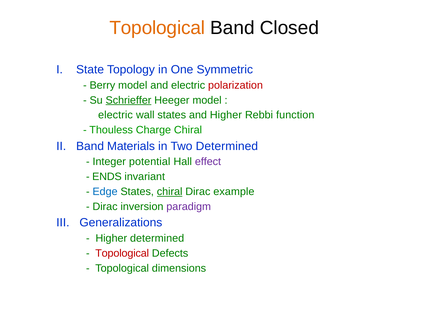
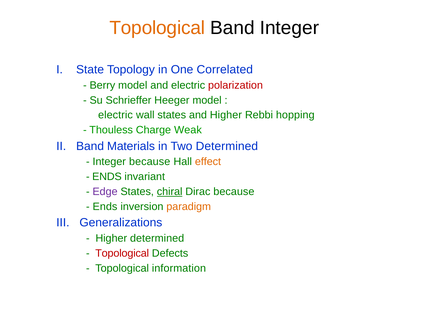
Band Closed: Closed -> Integer
Symmetric: Symmetric -> Correlated
Schrieffer underline: present -> none
function: function -> hopping
Charge Chiral: Chiral -> Weak
Integer potential: potential -> because
effect colour: purple -> orange
Edge colour: blue -> purple
Dirac example: example -> because
Dirac at (105, 207): Dirac -> Ends
paradigm colour: purple -> orange
dimensions: dimensions -> information
